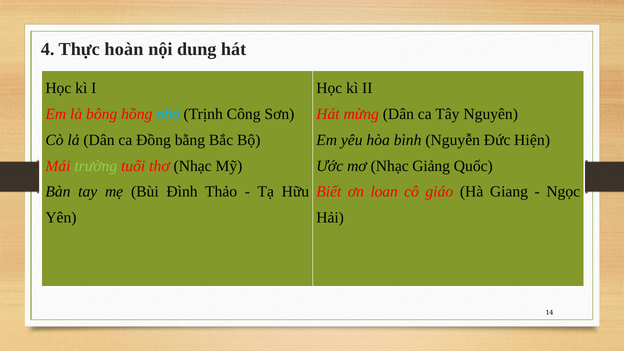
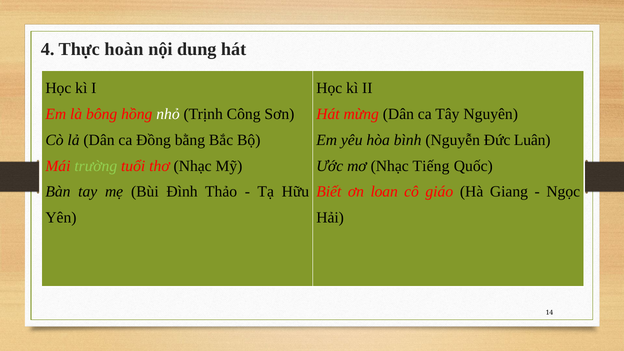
nhỏ colour: light blue -> white
Hiện: Hiện -> Luân
Giảng: Giảng -> Tiếng
